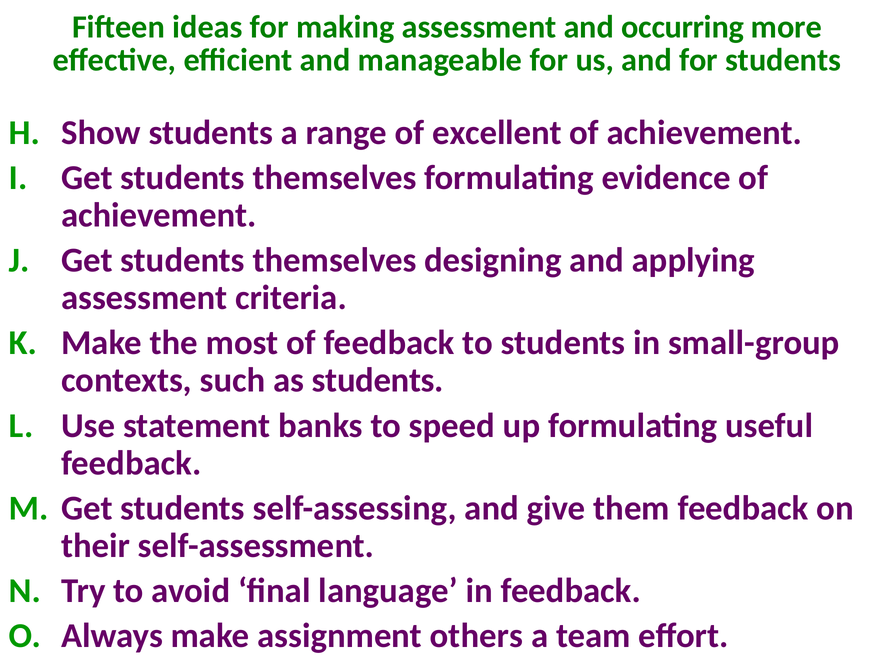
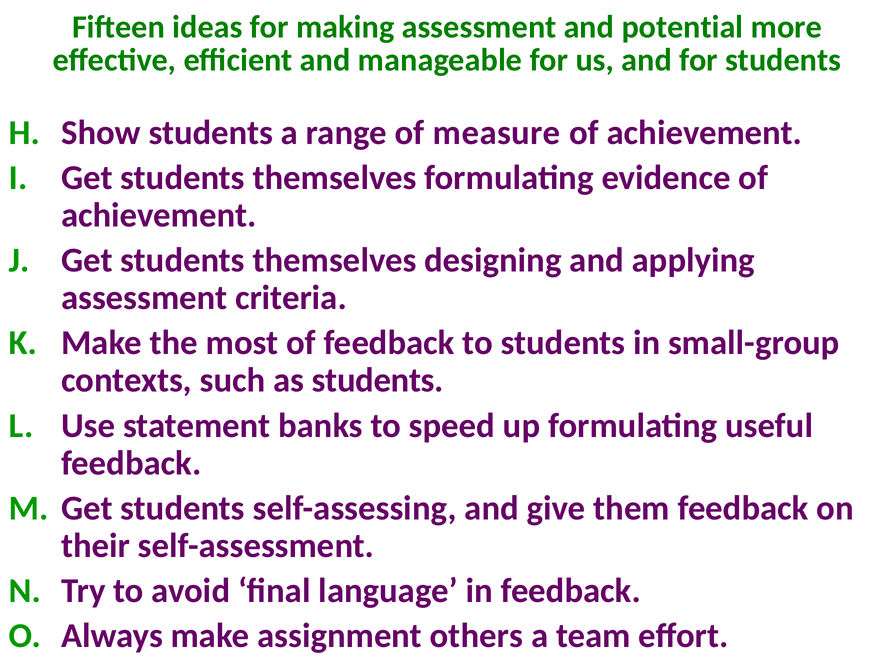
occurring: occurring -> potential
excellent: excellent -> measure
